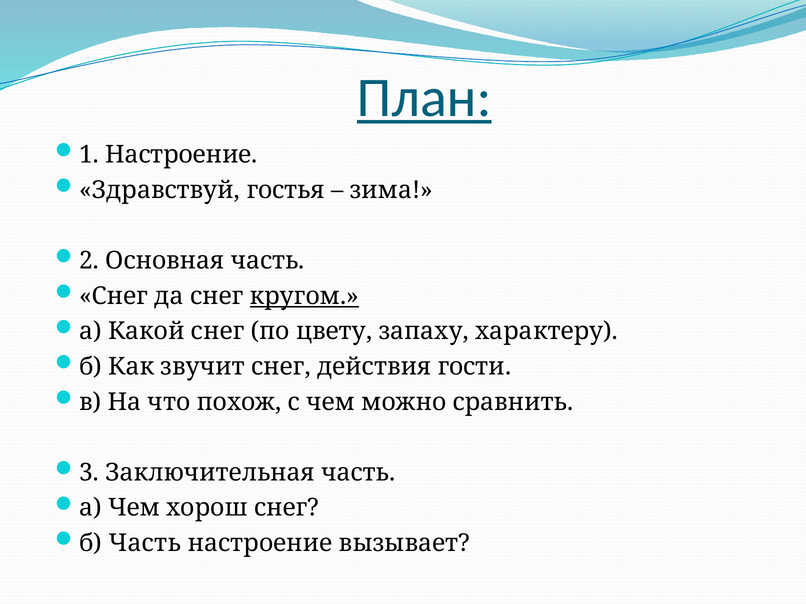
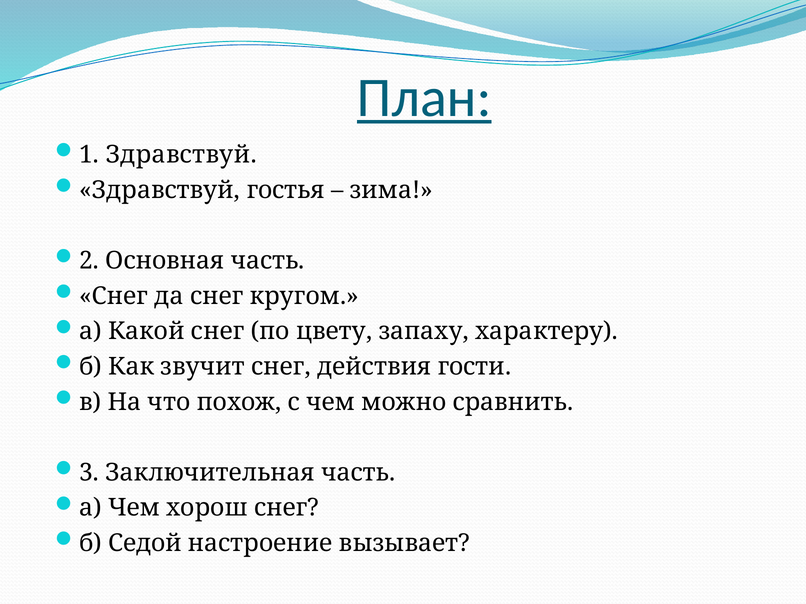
1 Настроение: Настроение -> Здравствуй
кругом underline: present -> none
б Часть: Часть -> Седой
